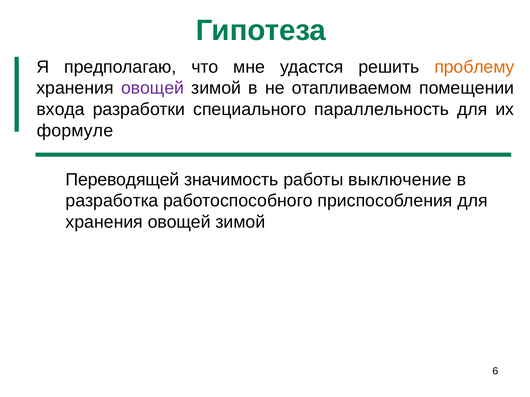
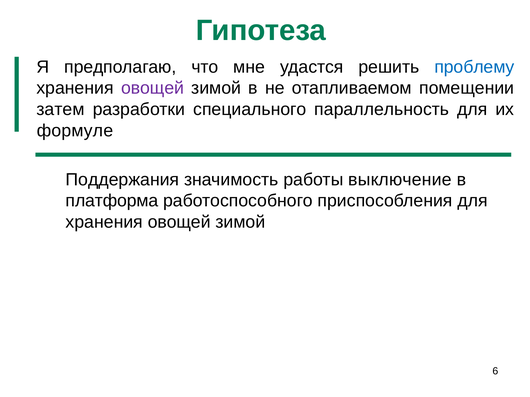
проблему colour: orange -> blue
входа: входа -> затем
Переводящей: Переводящей -> Поддержания
разработка: разработка -> платформа
